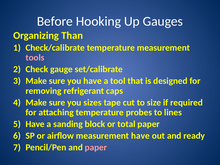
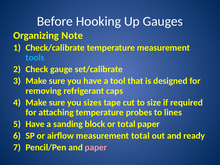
Than: Than -> Note
tools colour: pink -> light blue
measurement have: have -> total
